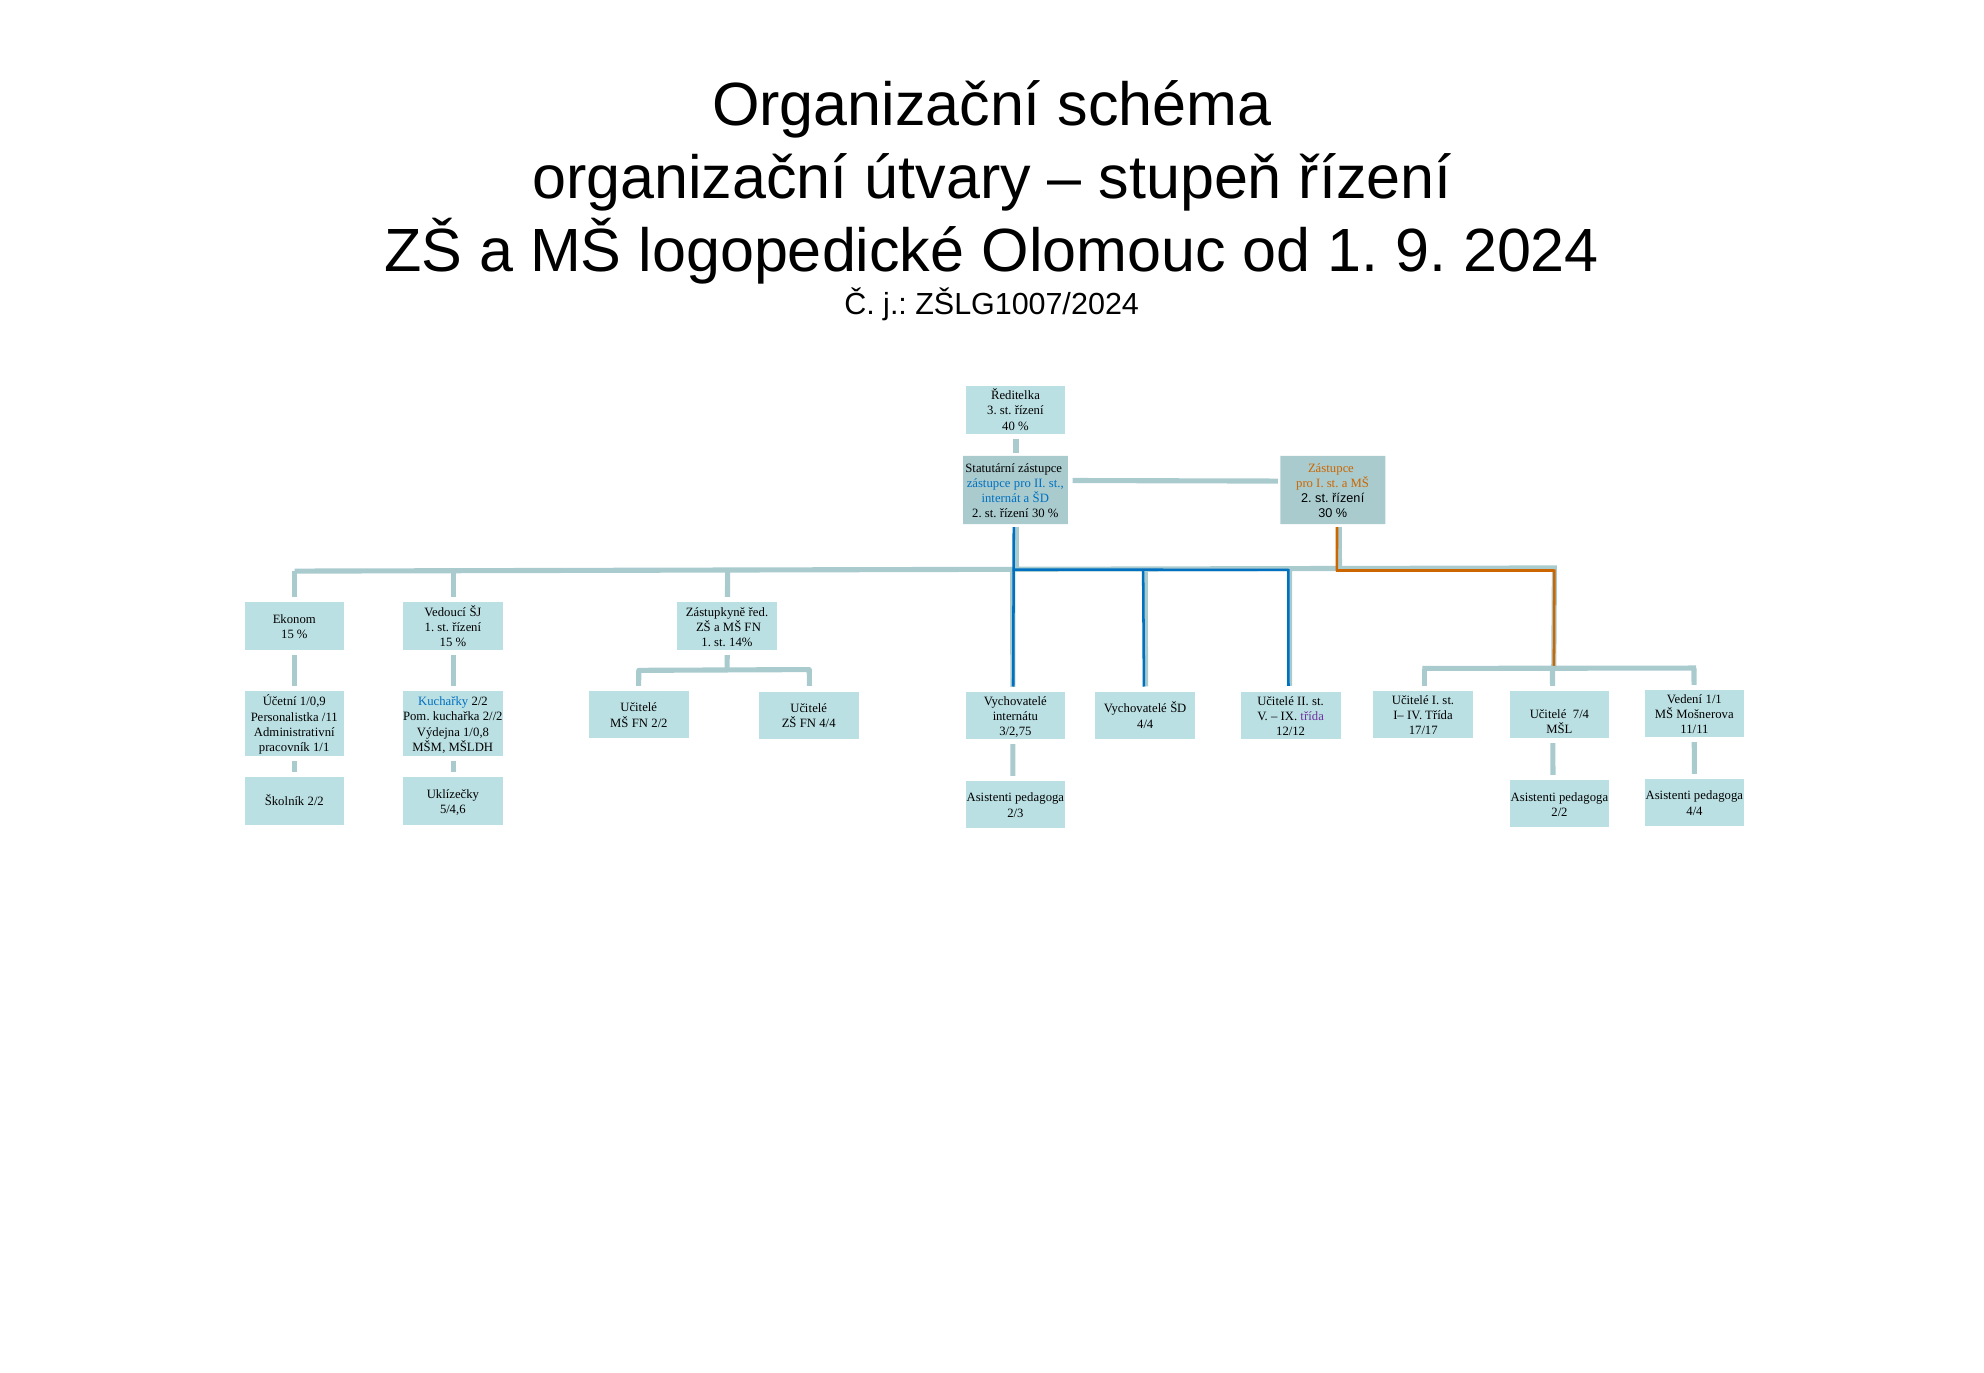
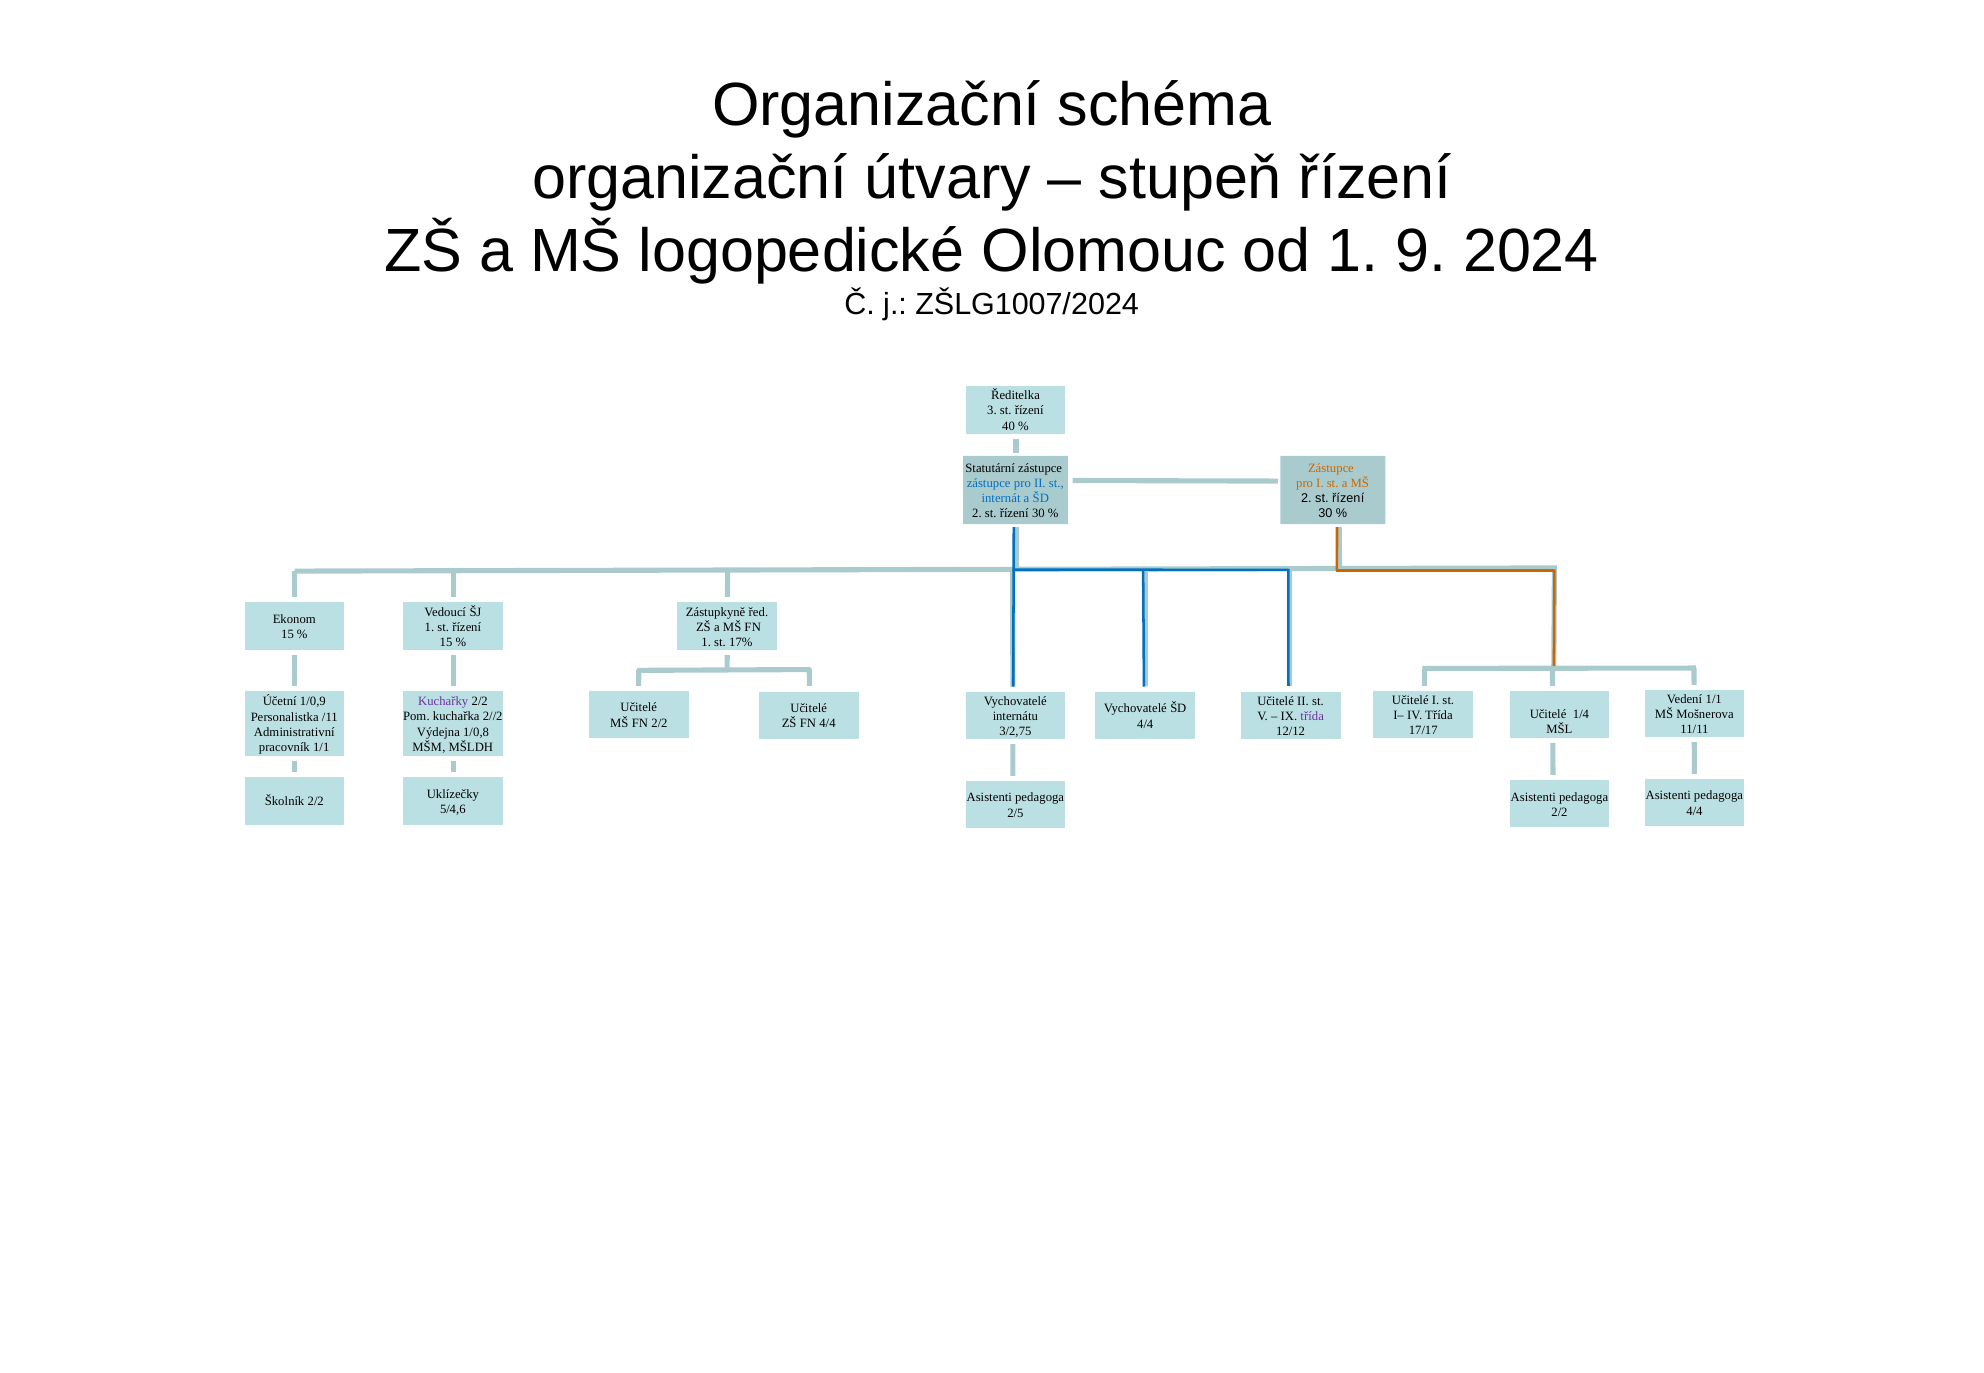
14%: 14% -> 17%
Kuchařky colour: blue -> purple
7/4: 7/4 -> 1/4
2/3: 2/3 -> 2/5
